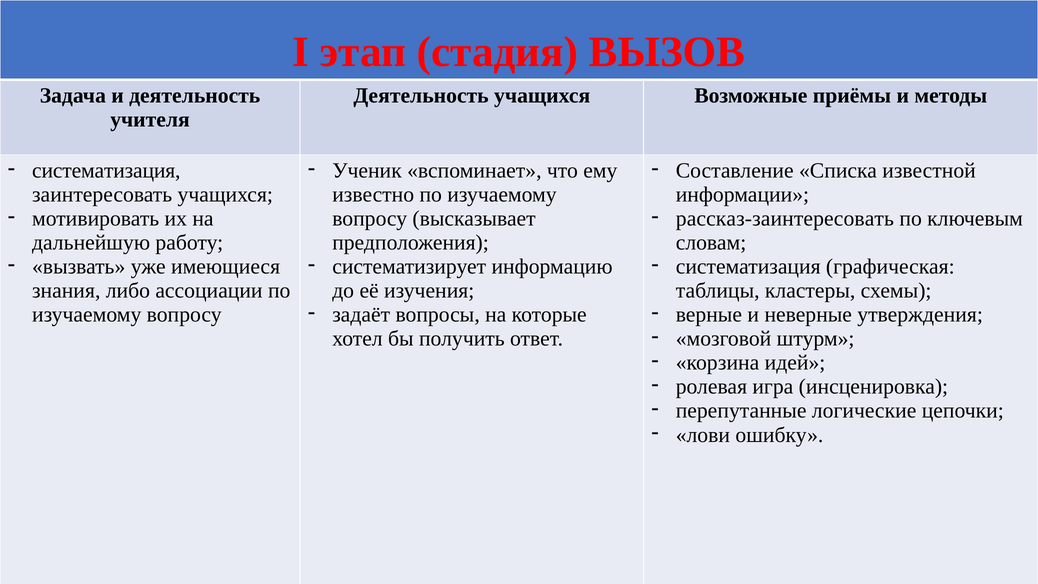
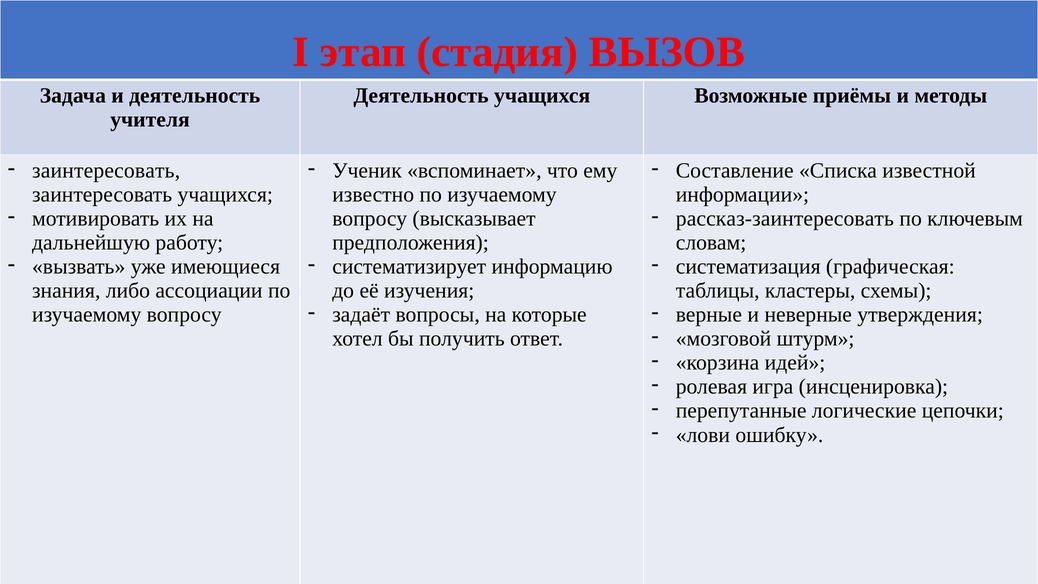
систематизация at (106, 171): систематизация -> заинтересовать
